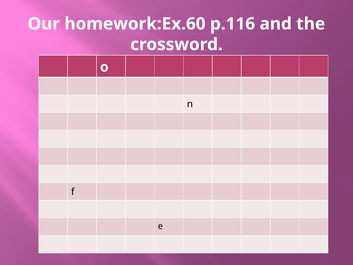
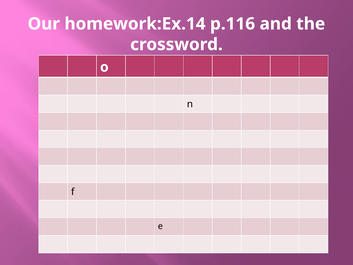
homework:Ex.60: homework:Ex.60 -> homework:Ex.14
